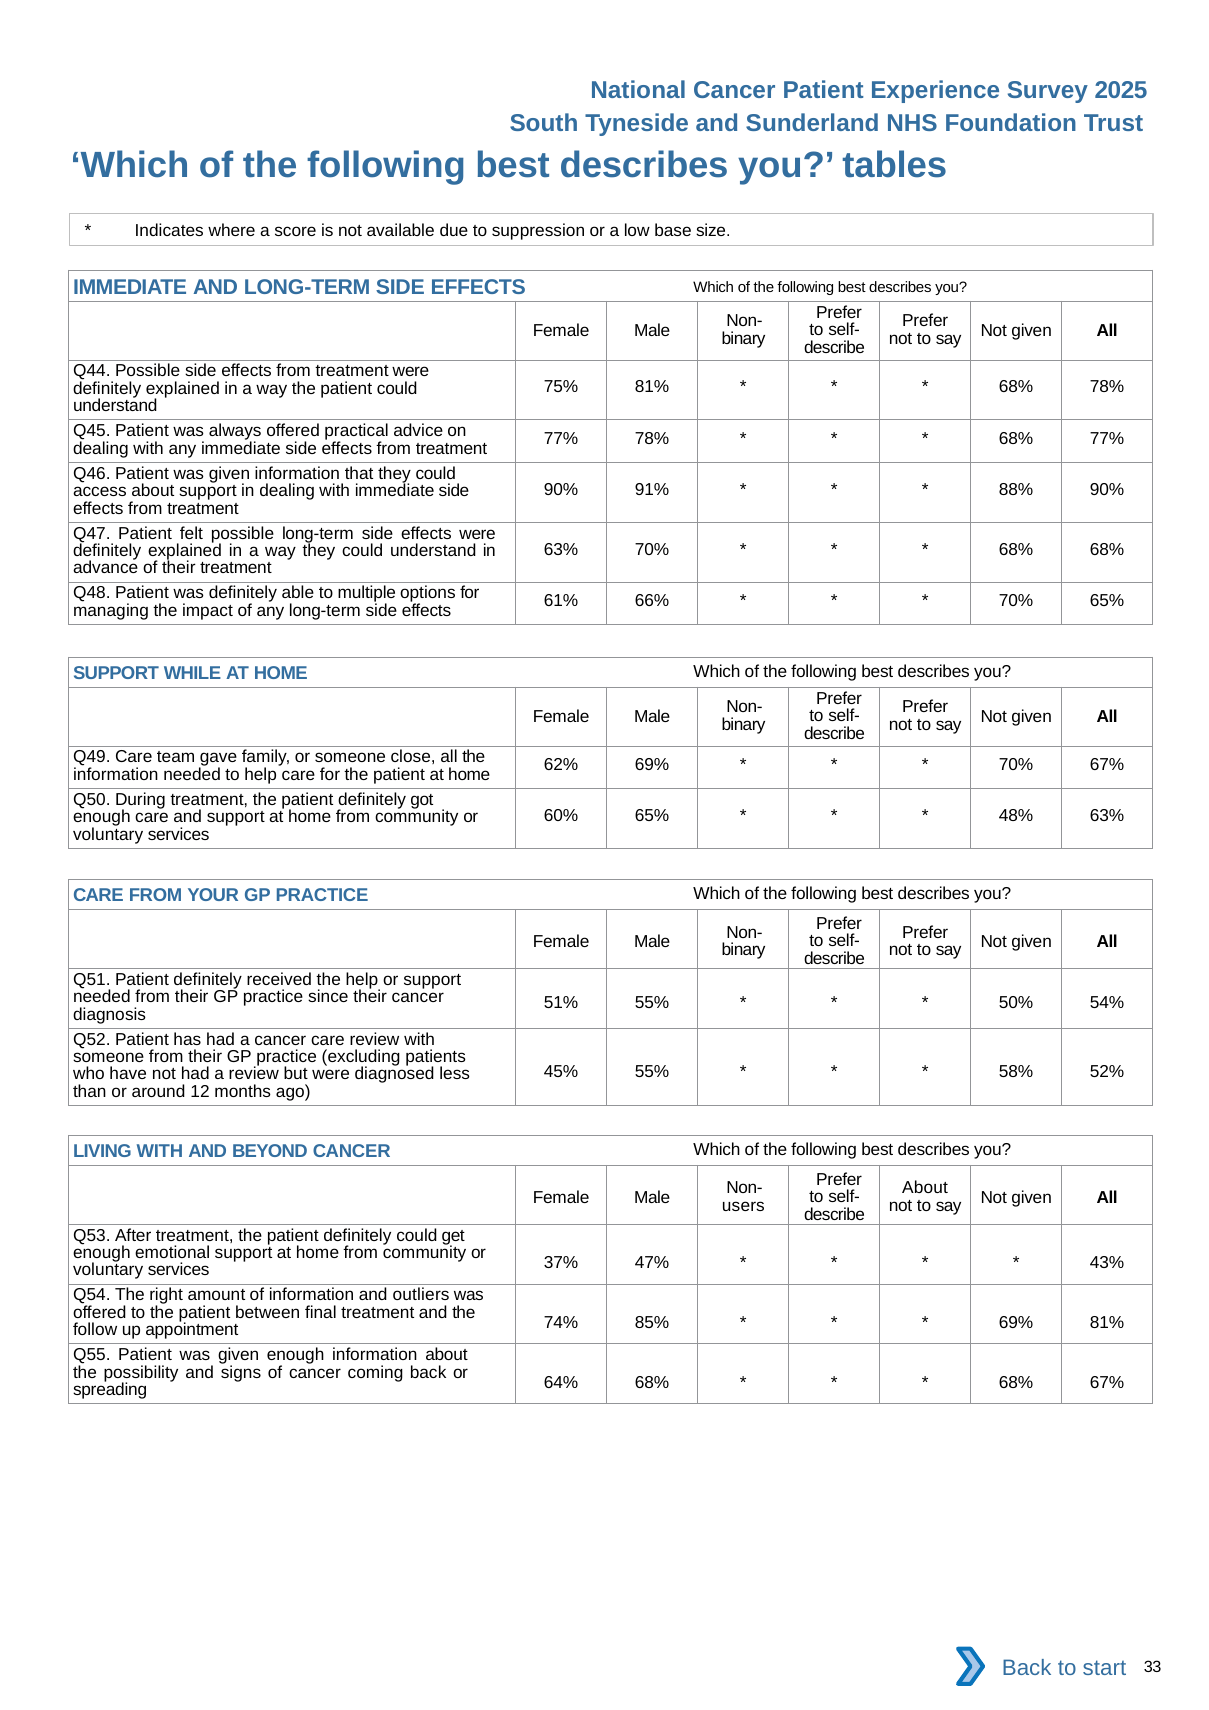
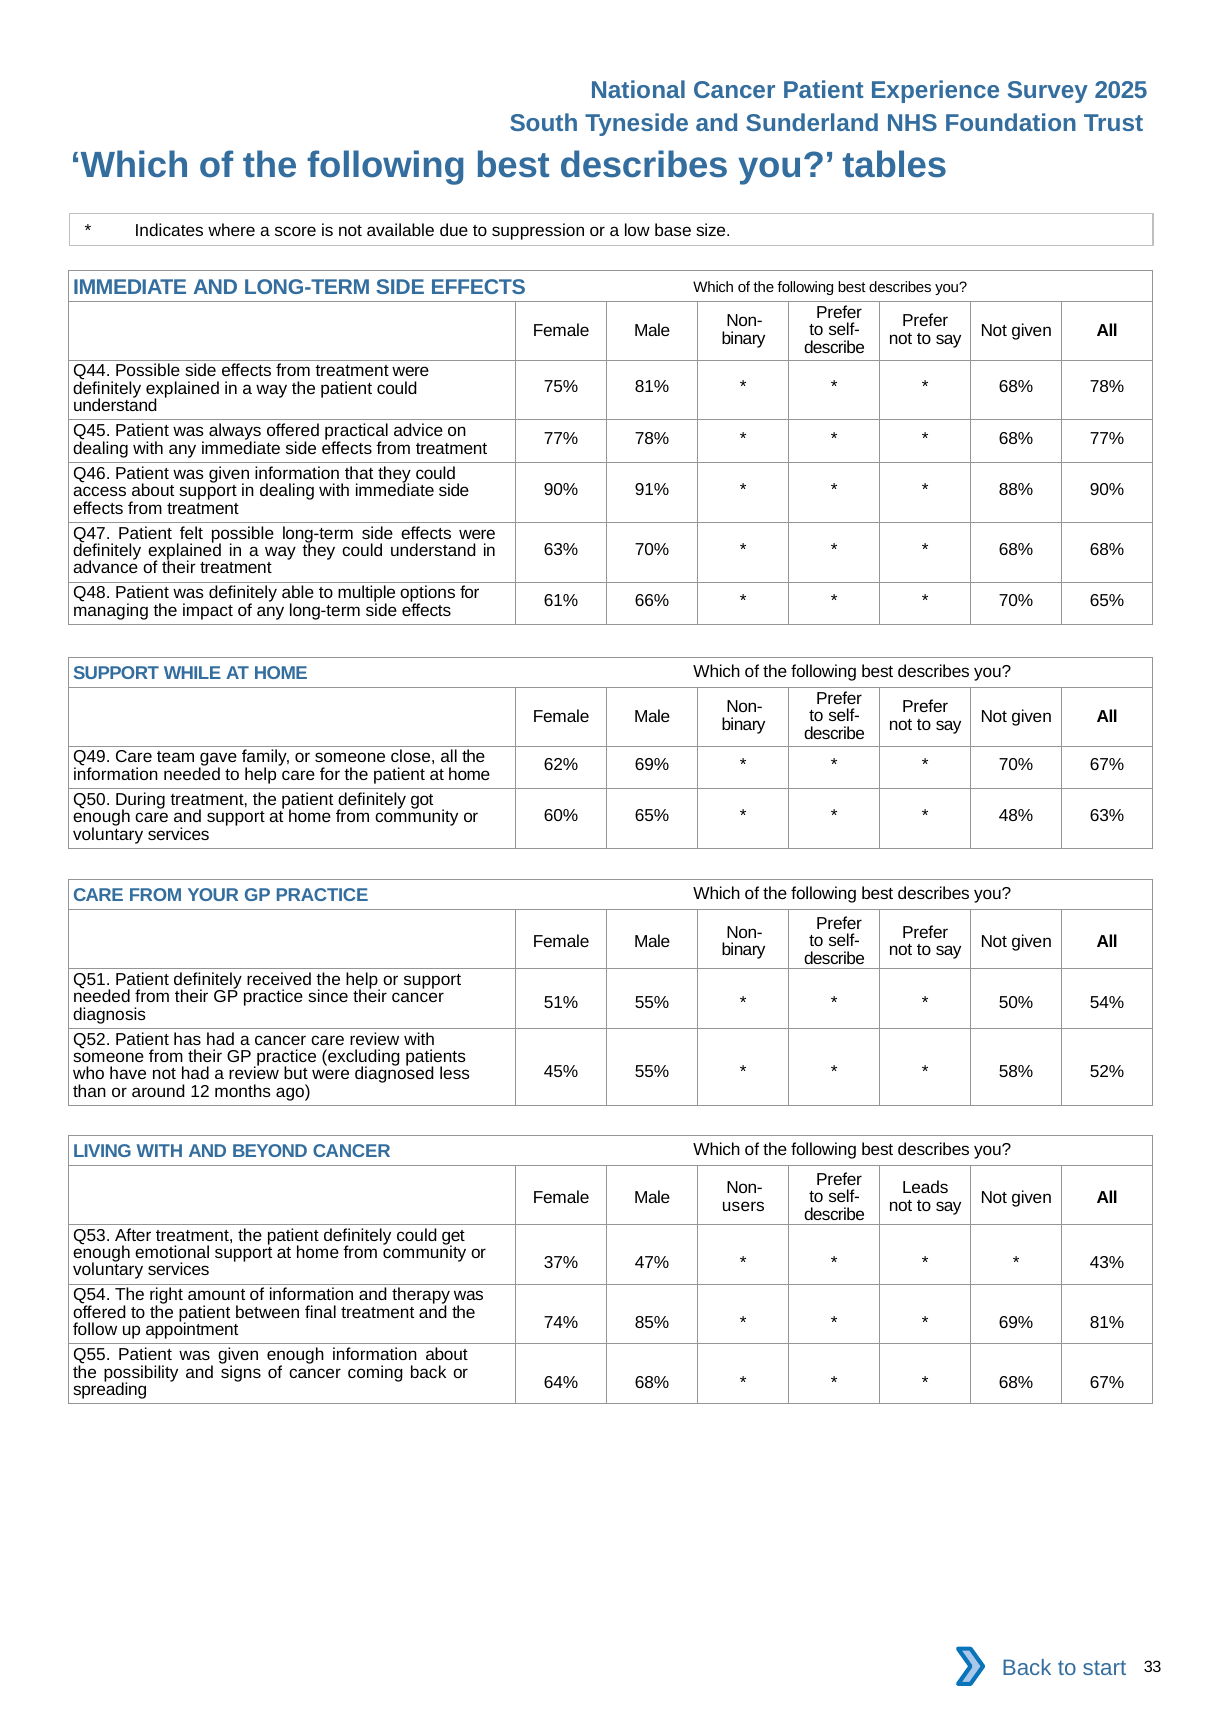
About at (925, 1189): About -> Leads
outliers: outliers -> therapy
